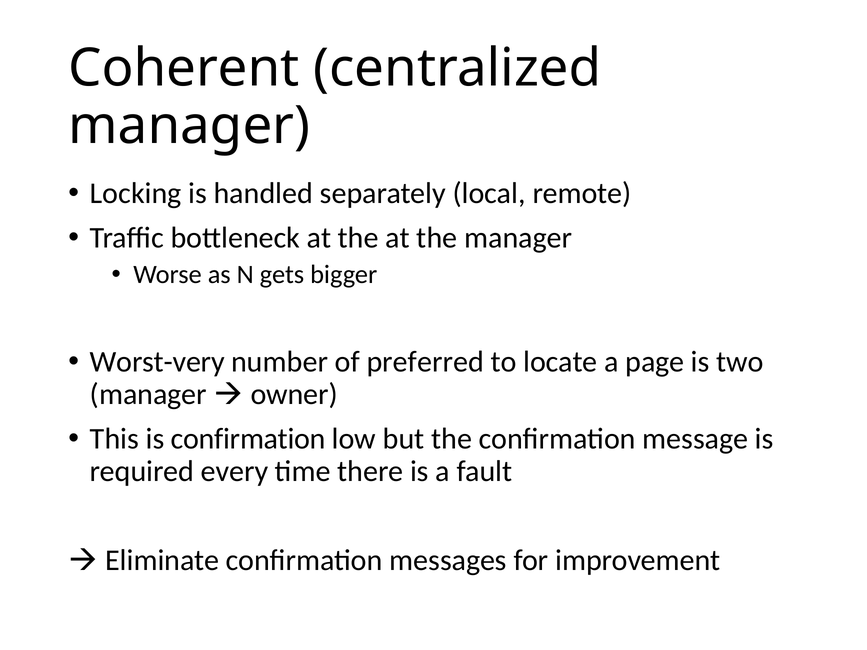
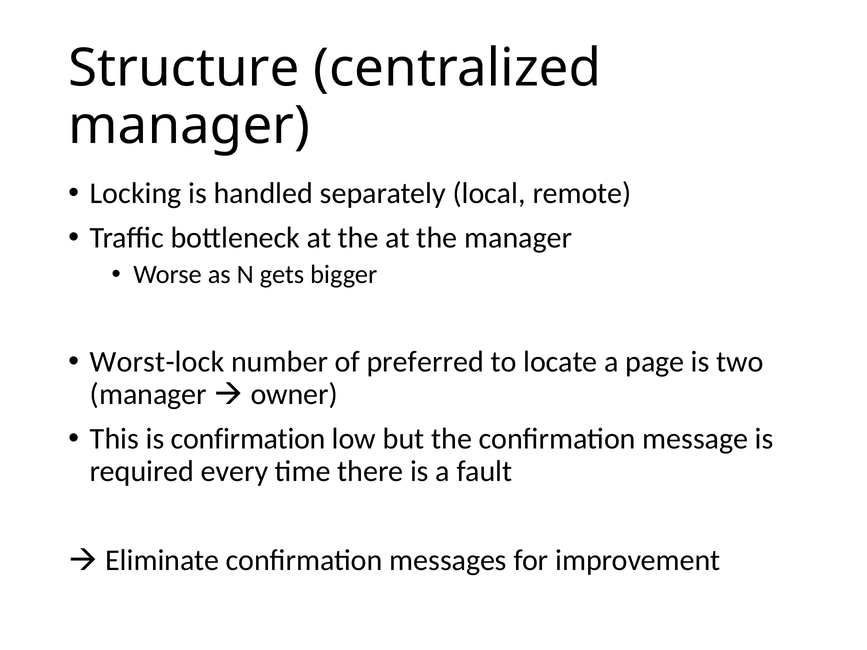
Coherent: Coherent -> Structure
Worst-very: Worst-very -> Worst-lock
